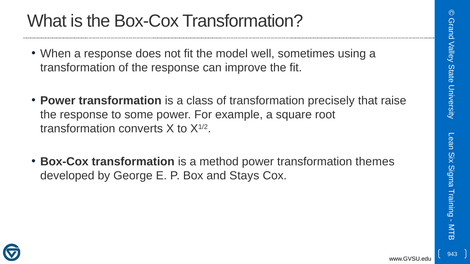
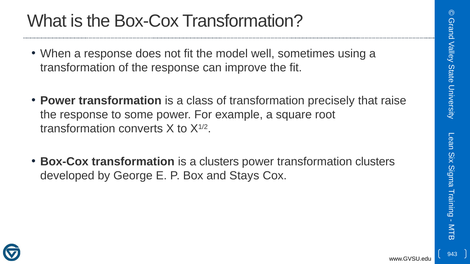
a method: method -> clusters
transformation themes: themes -> clusters
